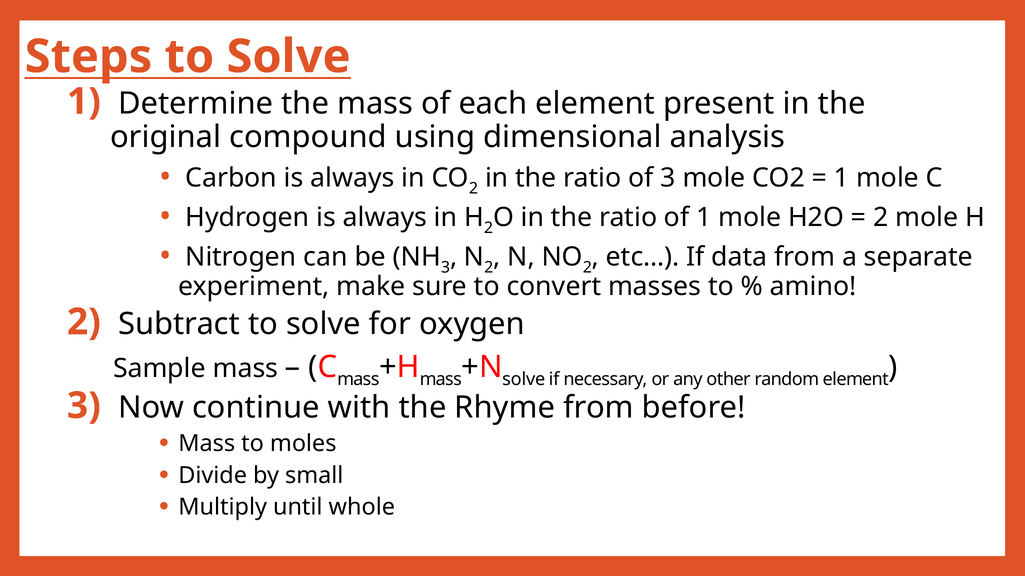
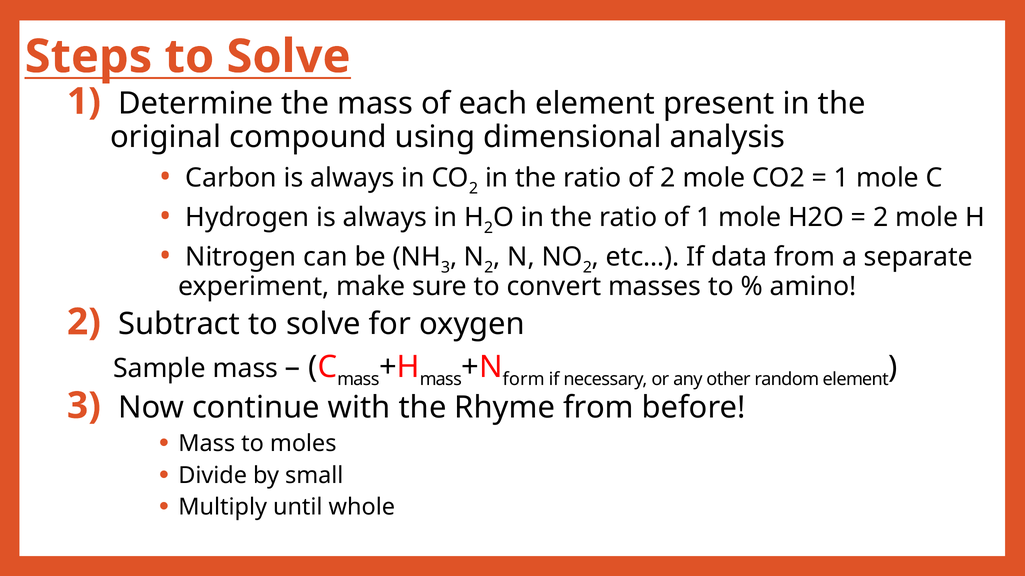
of 3: 3 -> 2
solve at (524, 380): solve -> form
